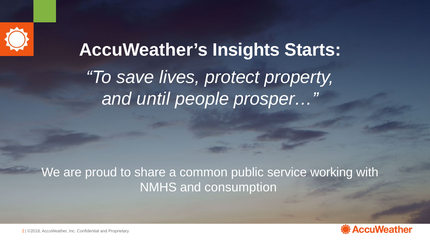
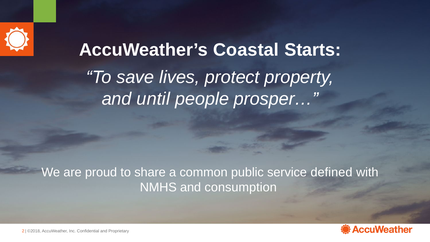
Insights: Insights -> Coastal
working: working -> defined
